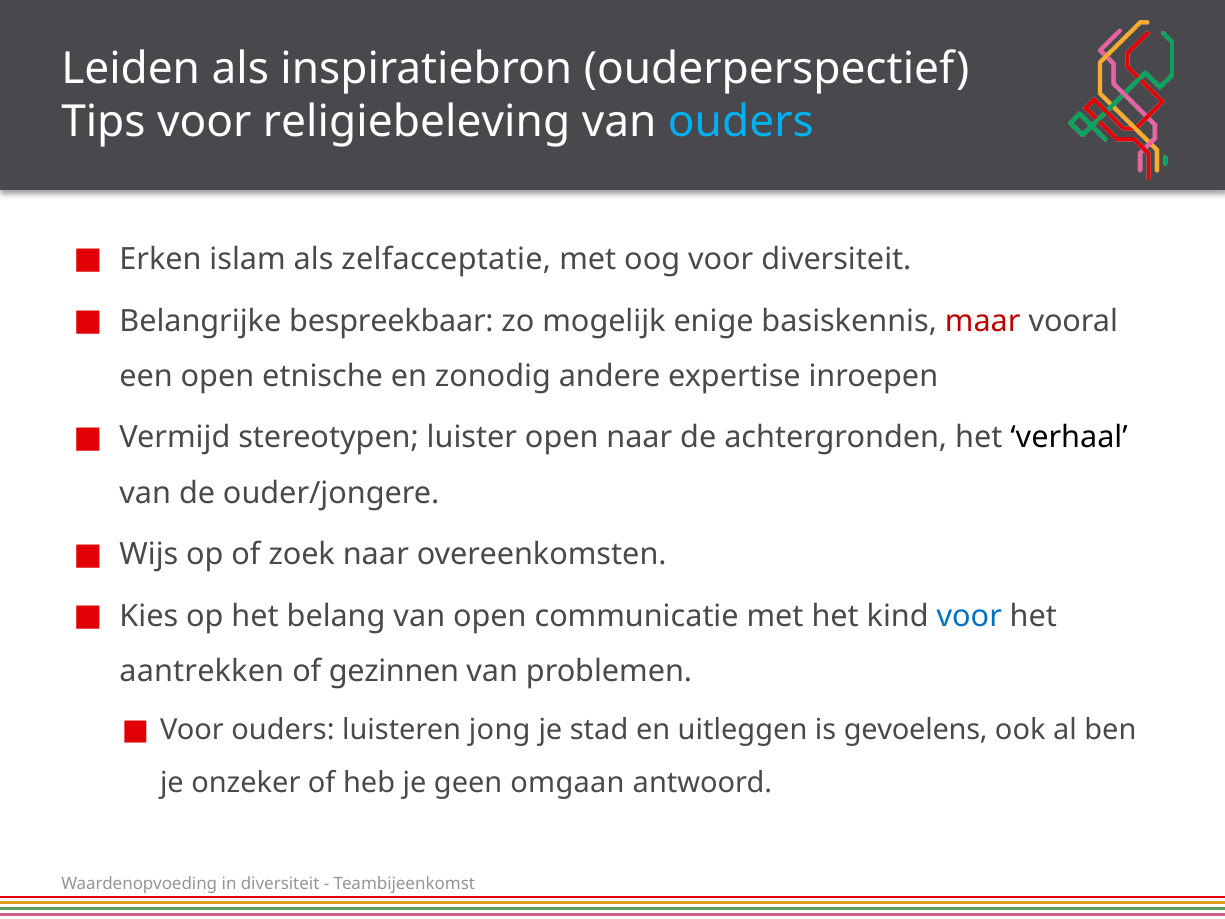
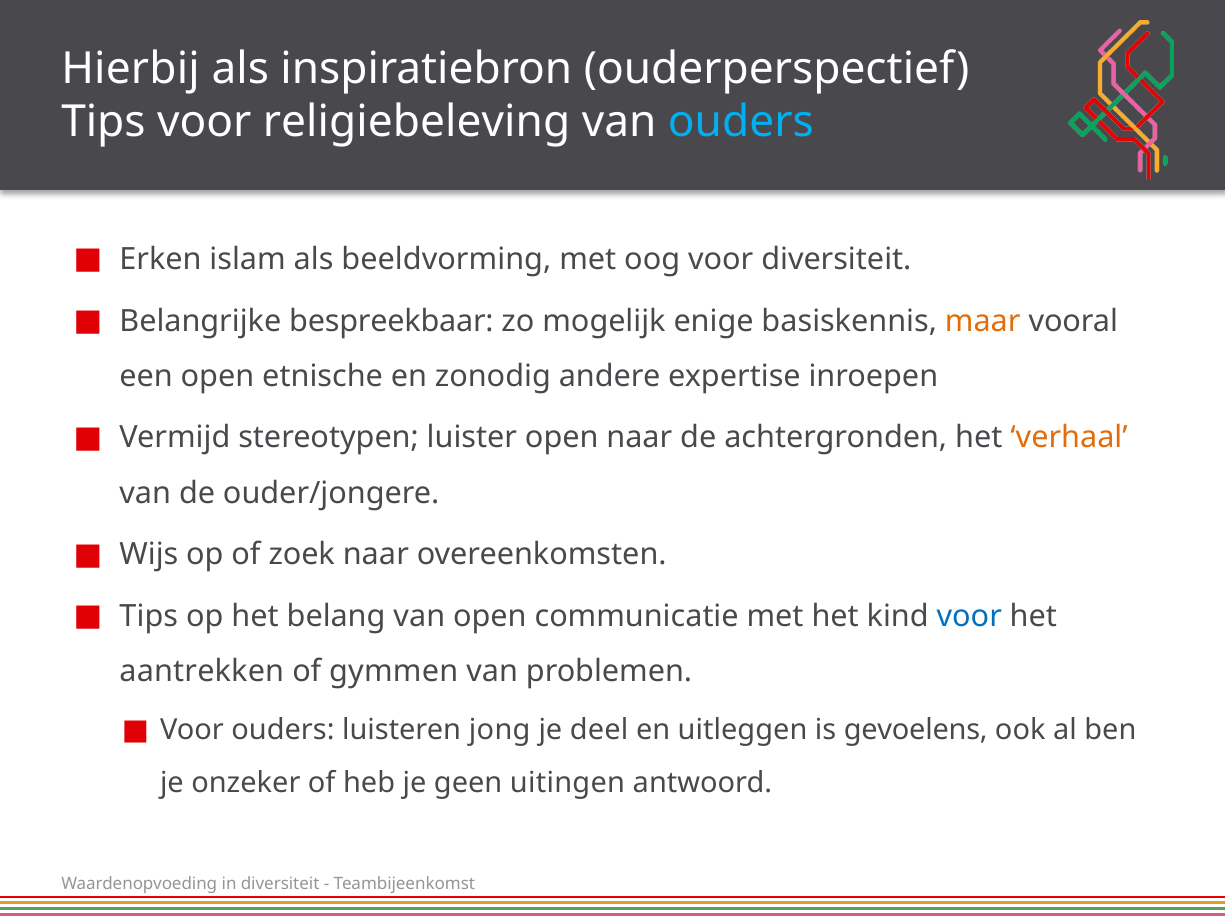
Leiden: Leiden -> Hierbij
zelfacceptatie: zelfacceptatie -> beeldvorming
maar colour: red -> orange
verhaal colour: black -> orange
Kies at (149, 616): Kies -> Tips
gezinnen: gezinnen -> gymmen
stad: stad -> deel
omgaan: omgaan -> uitingen
